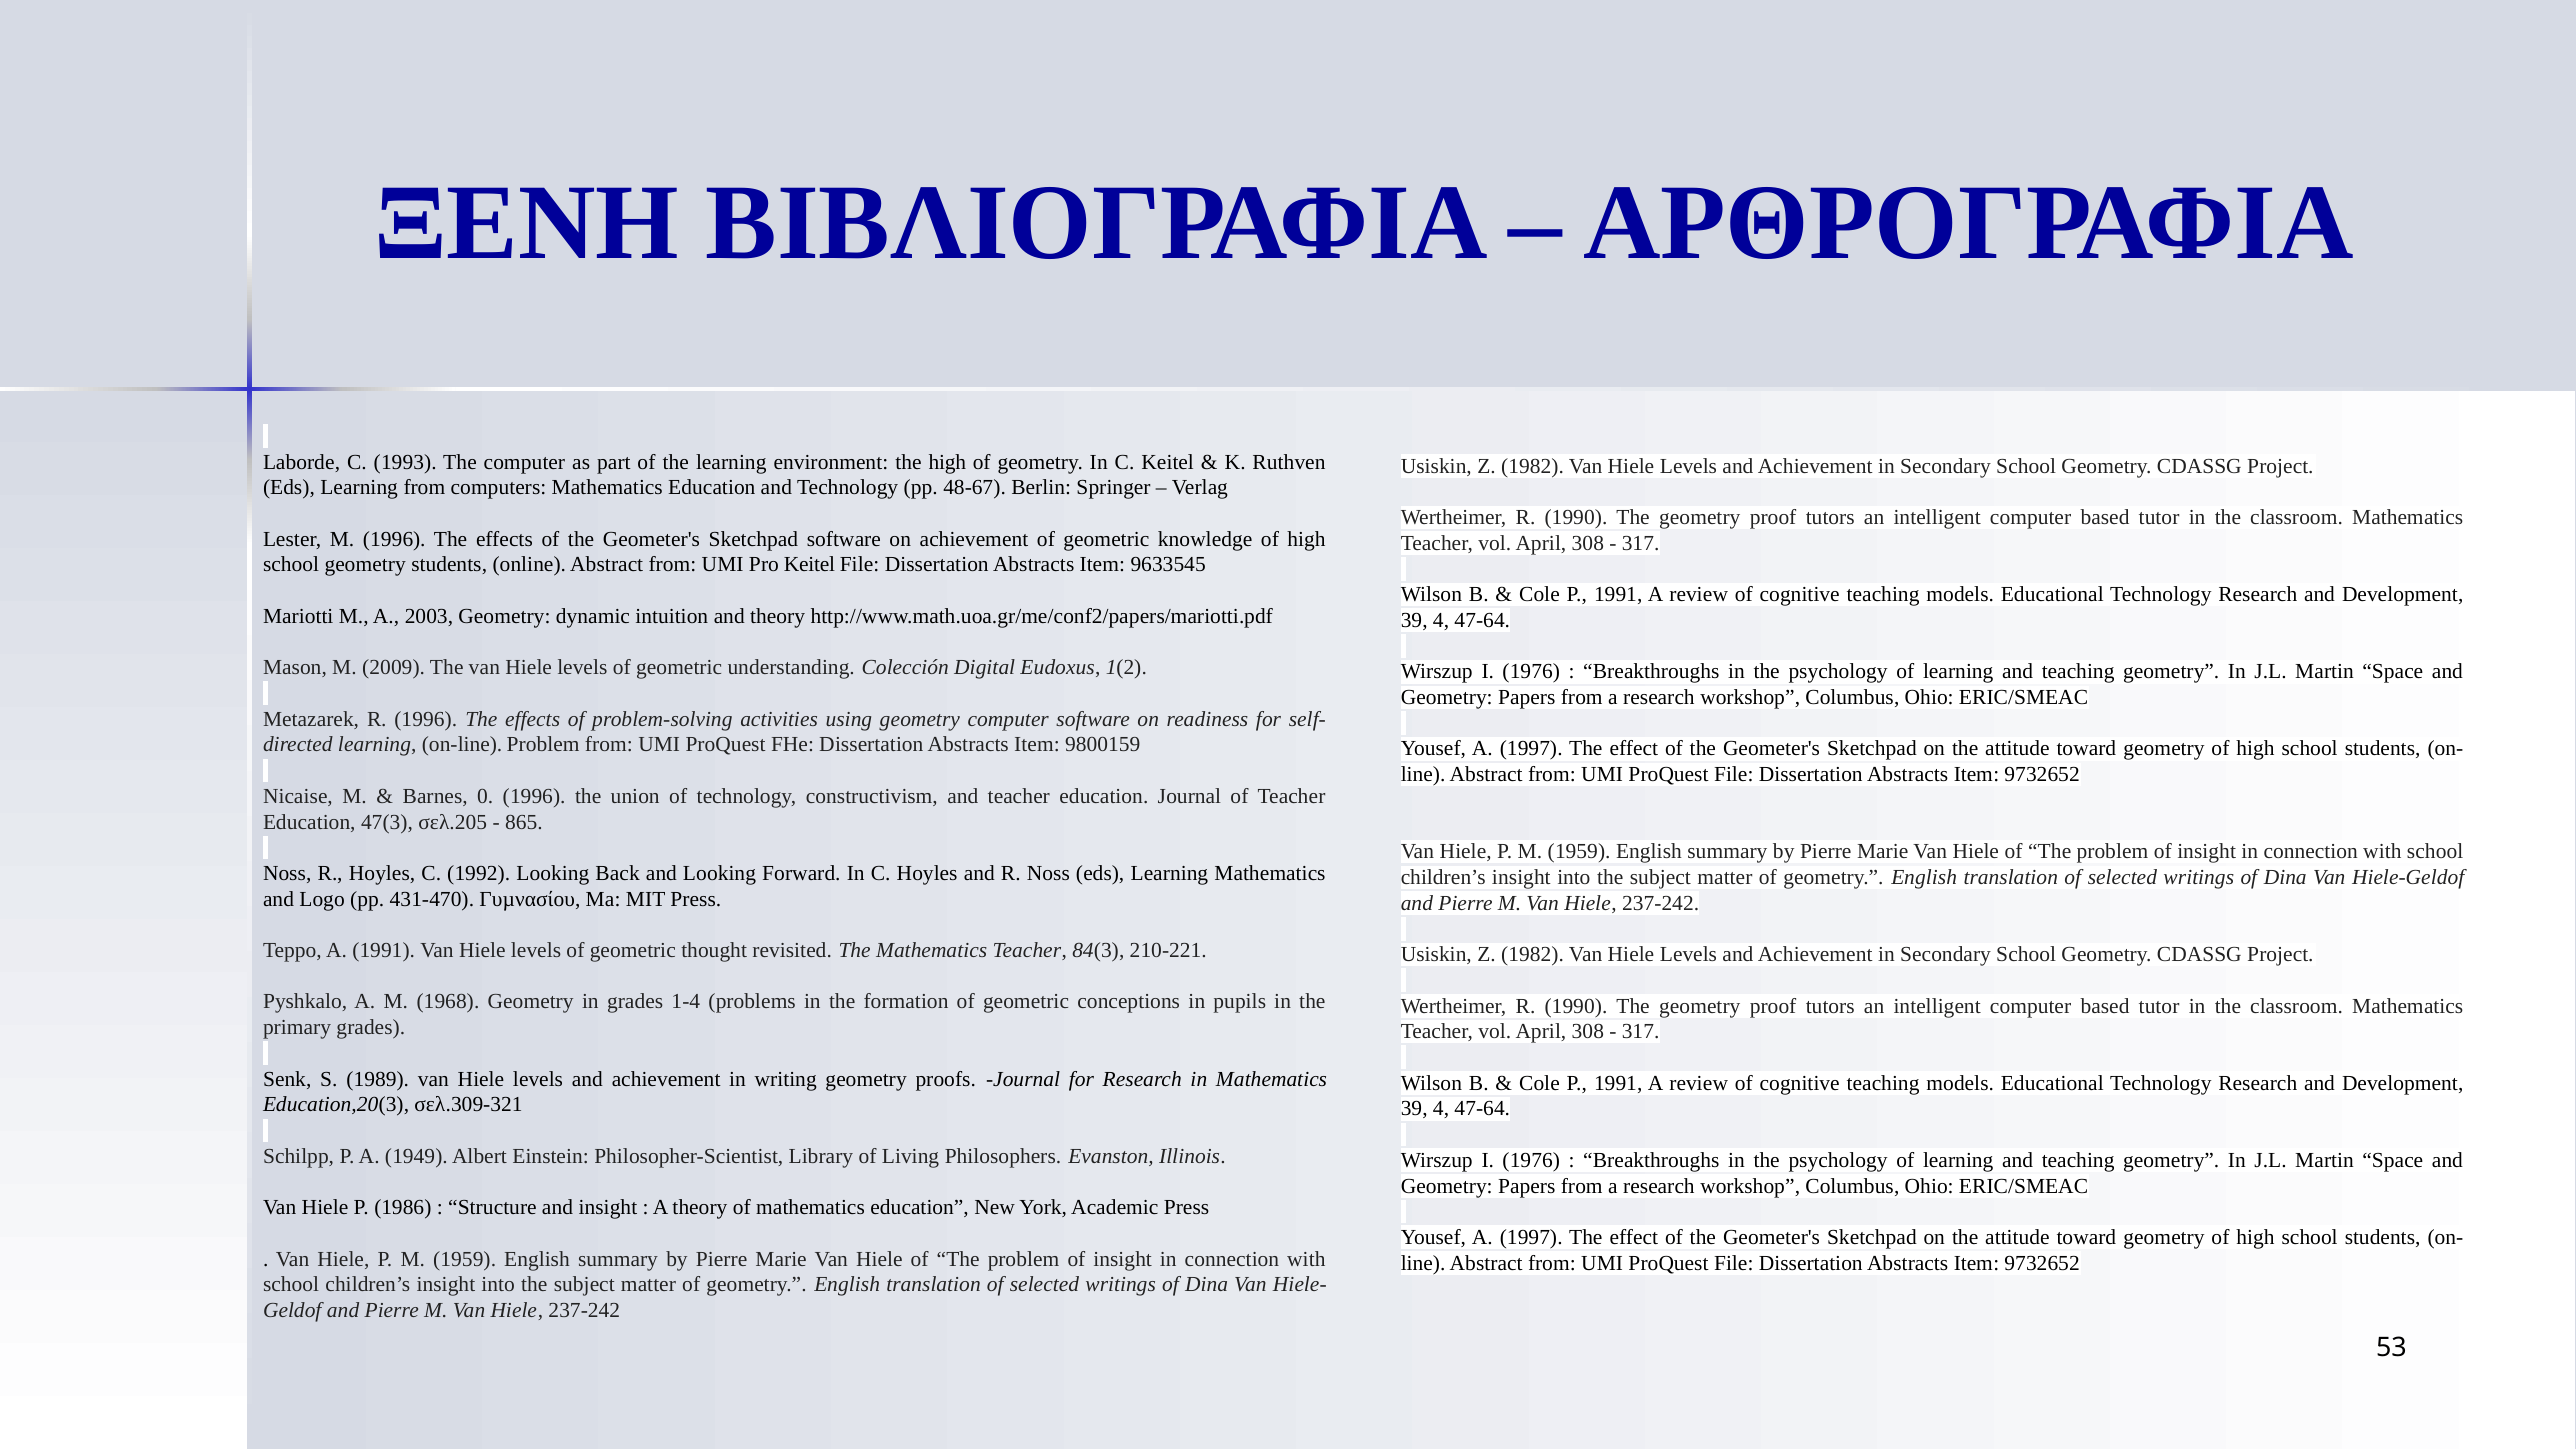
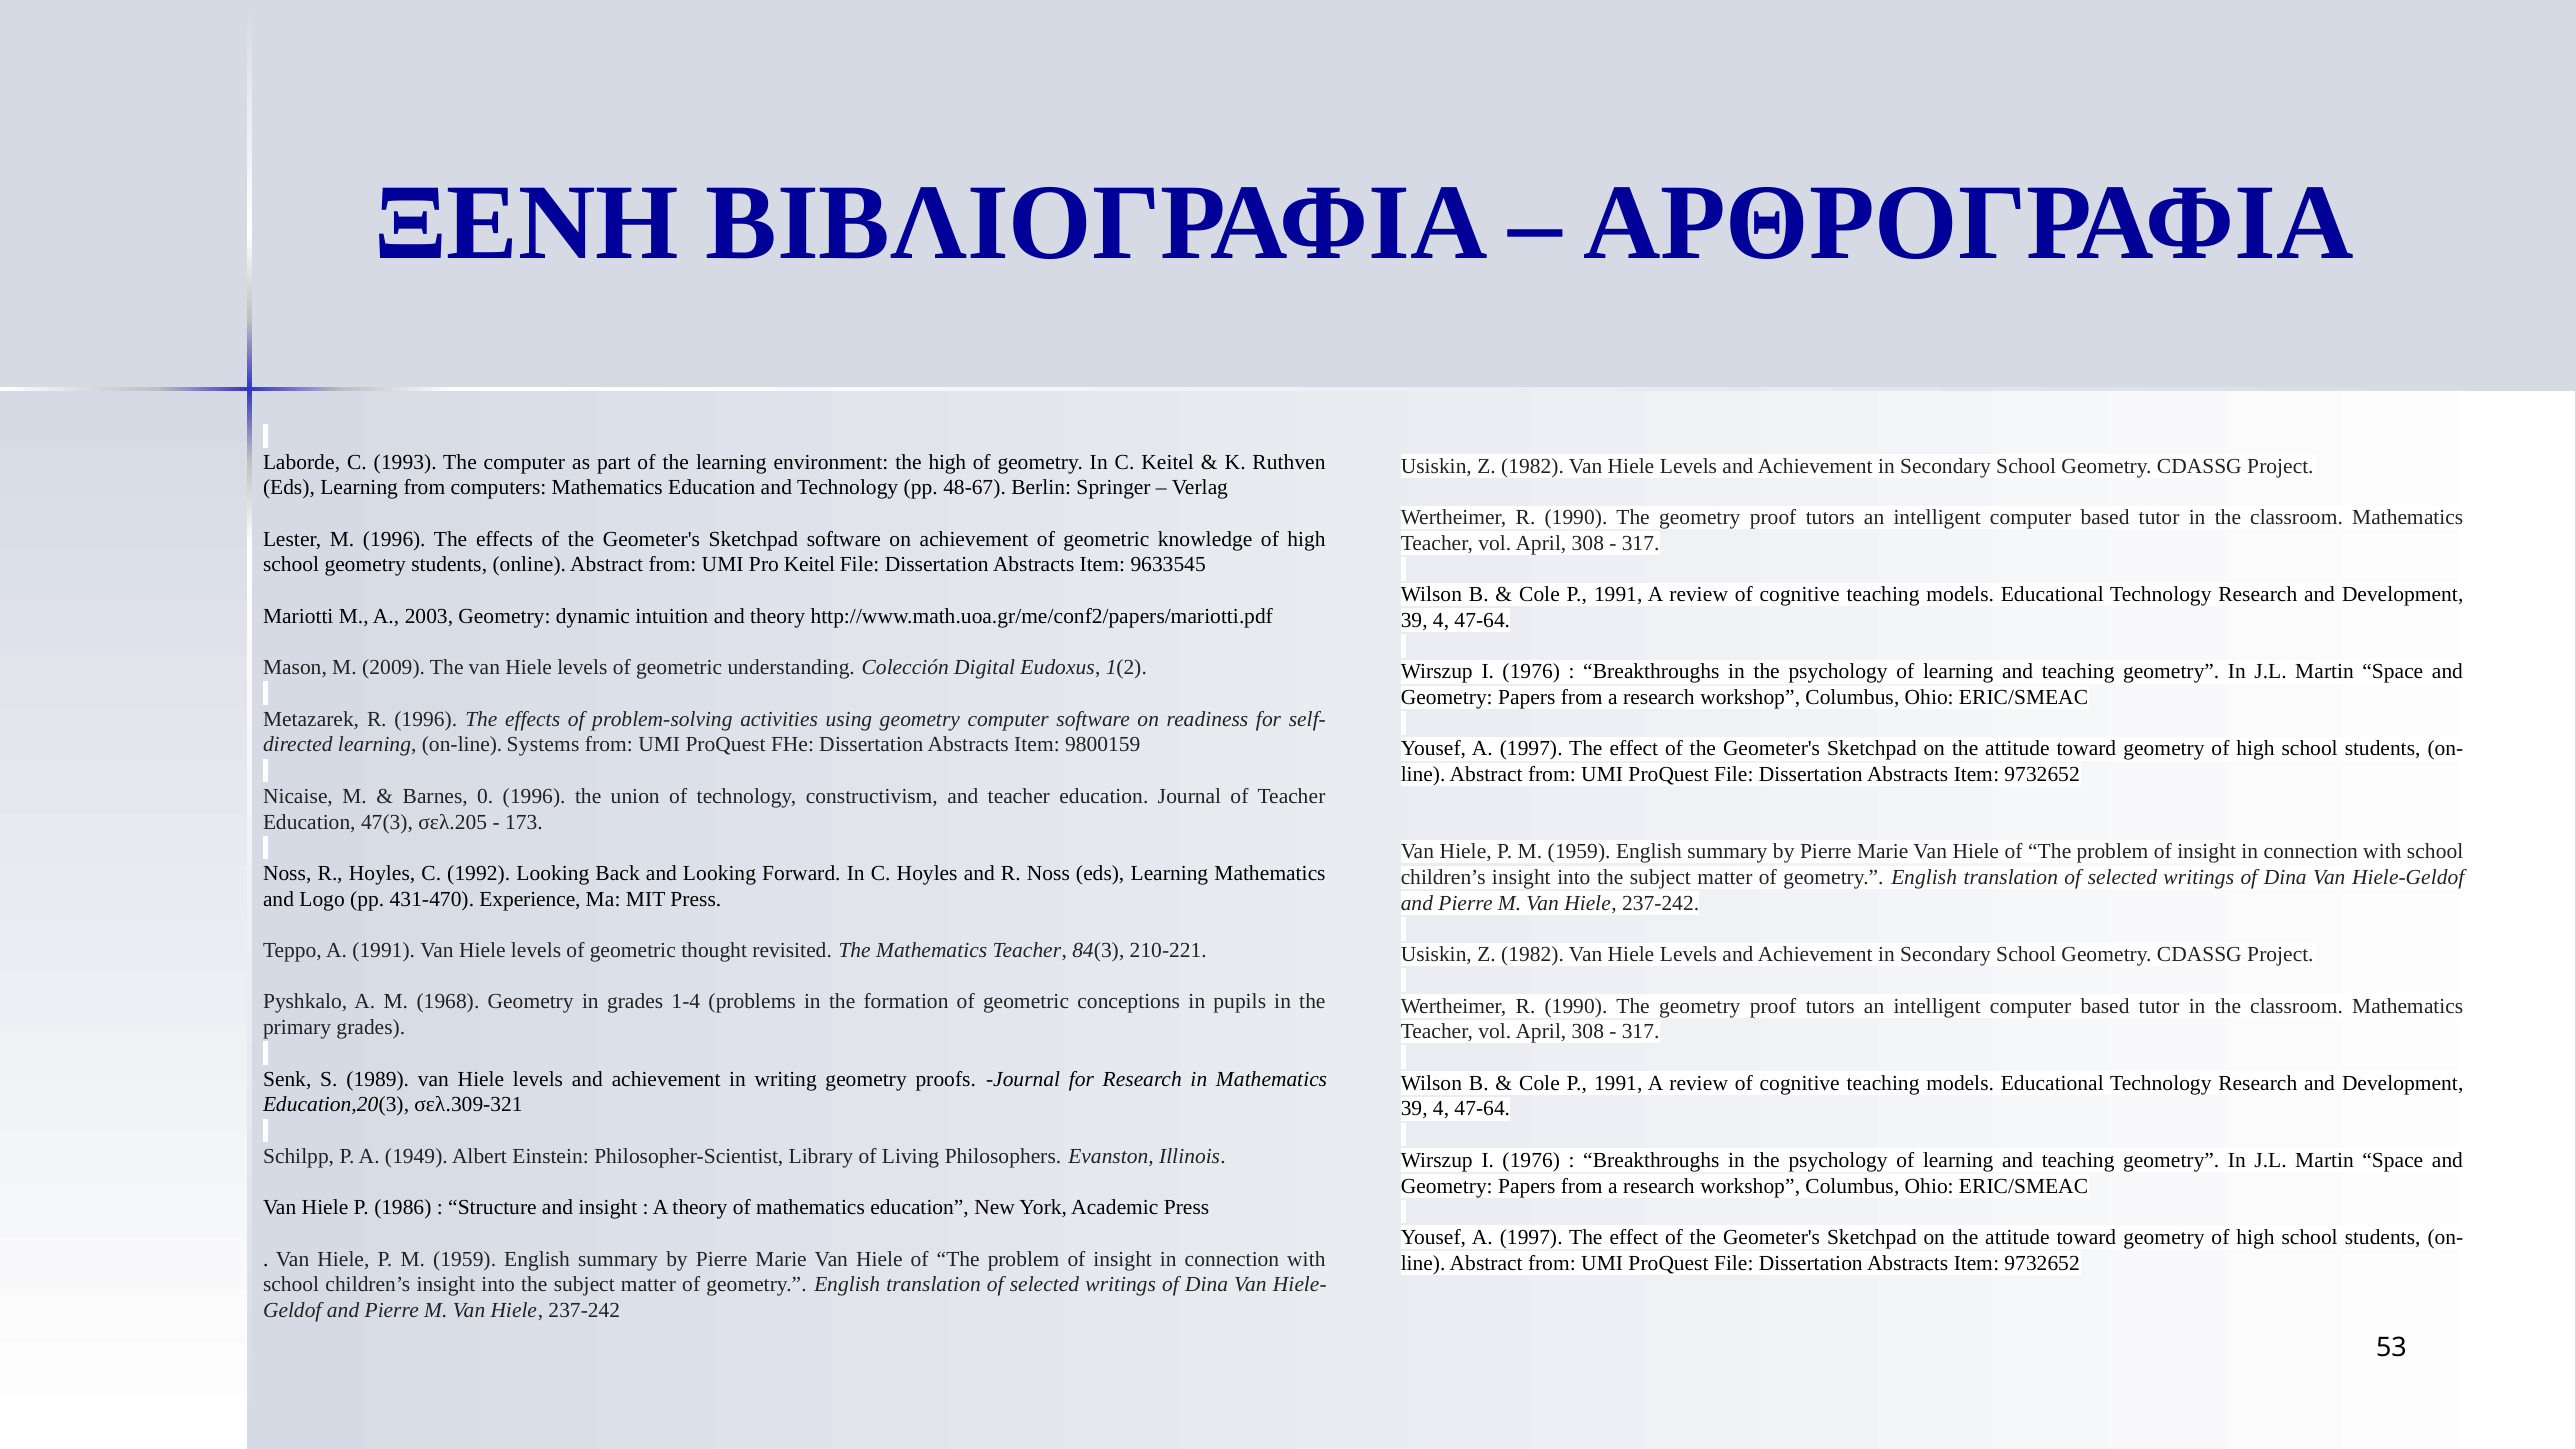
on-line Problem: Problem -> Systems
865: 865 -> 173
Γυµνασίου: Γυµνασίου -> Experience
